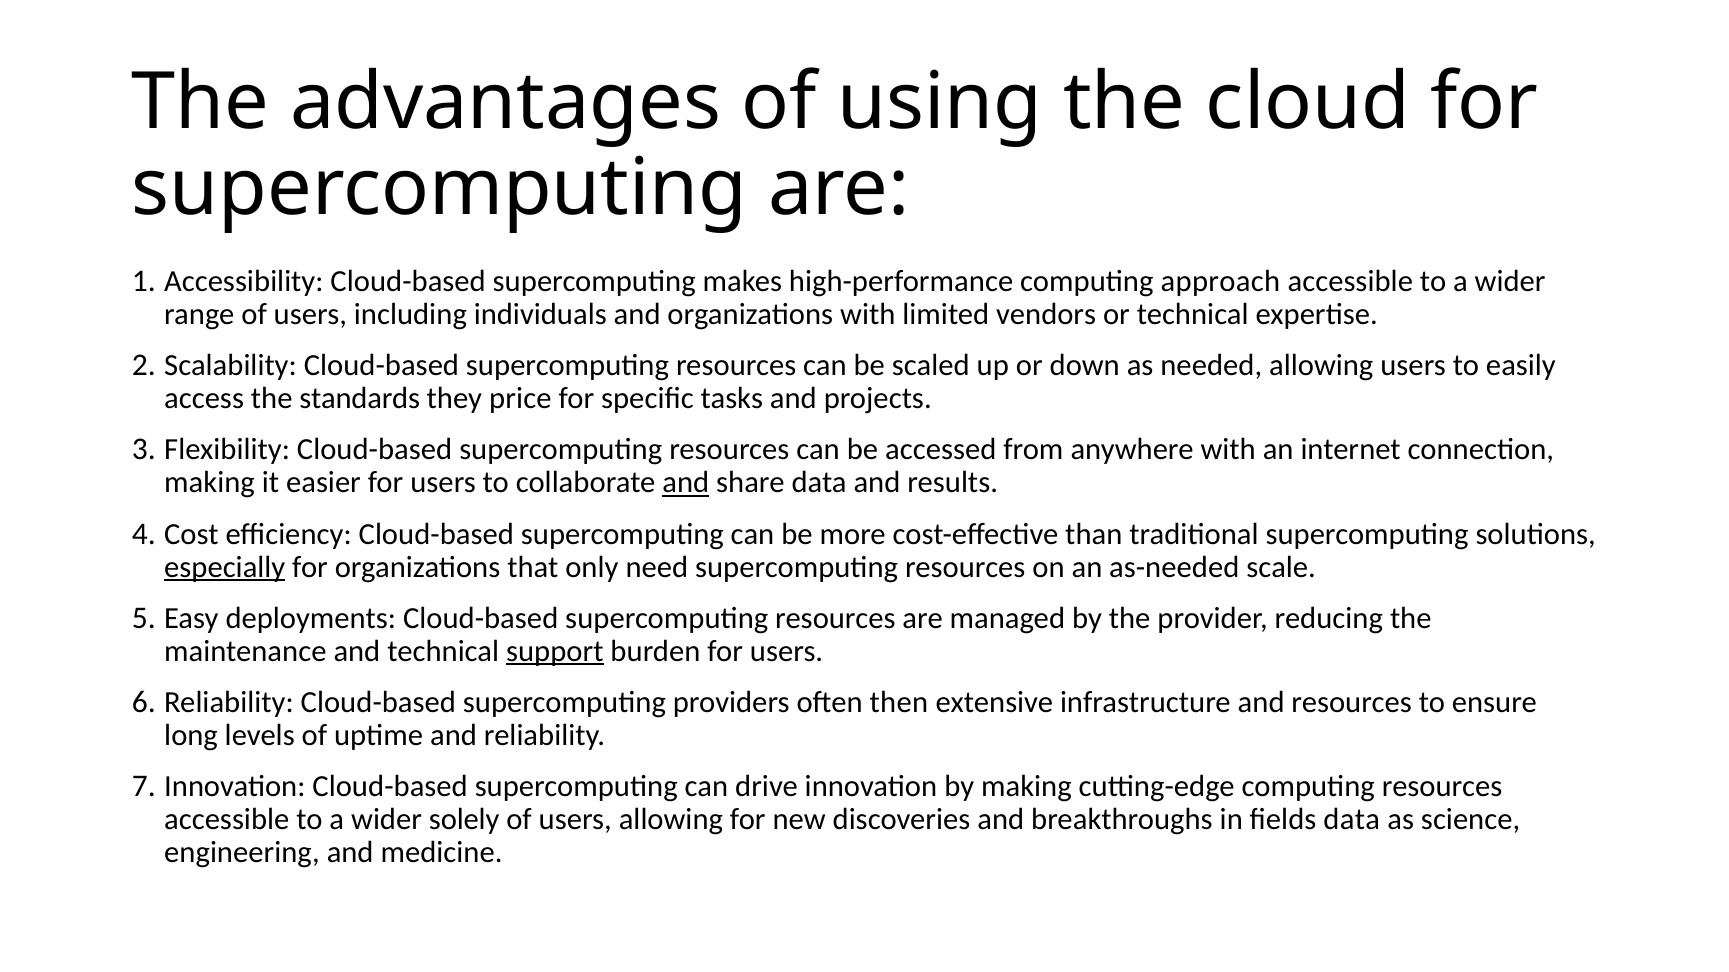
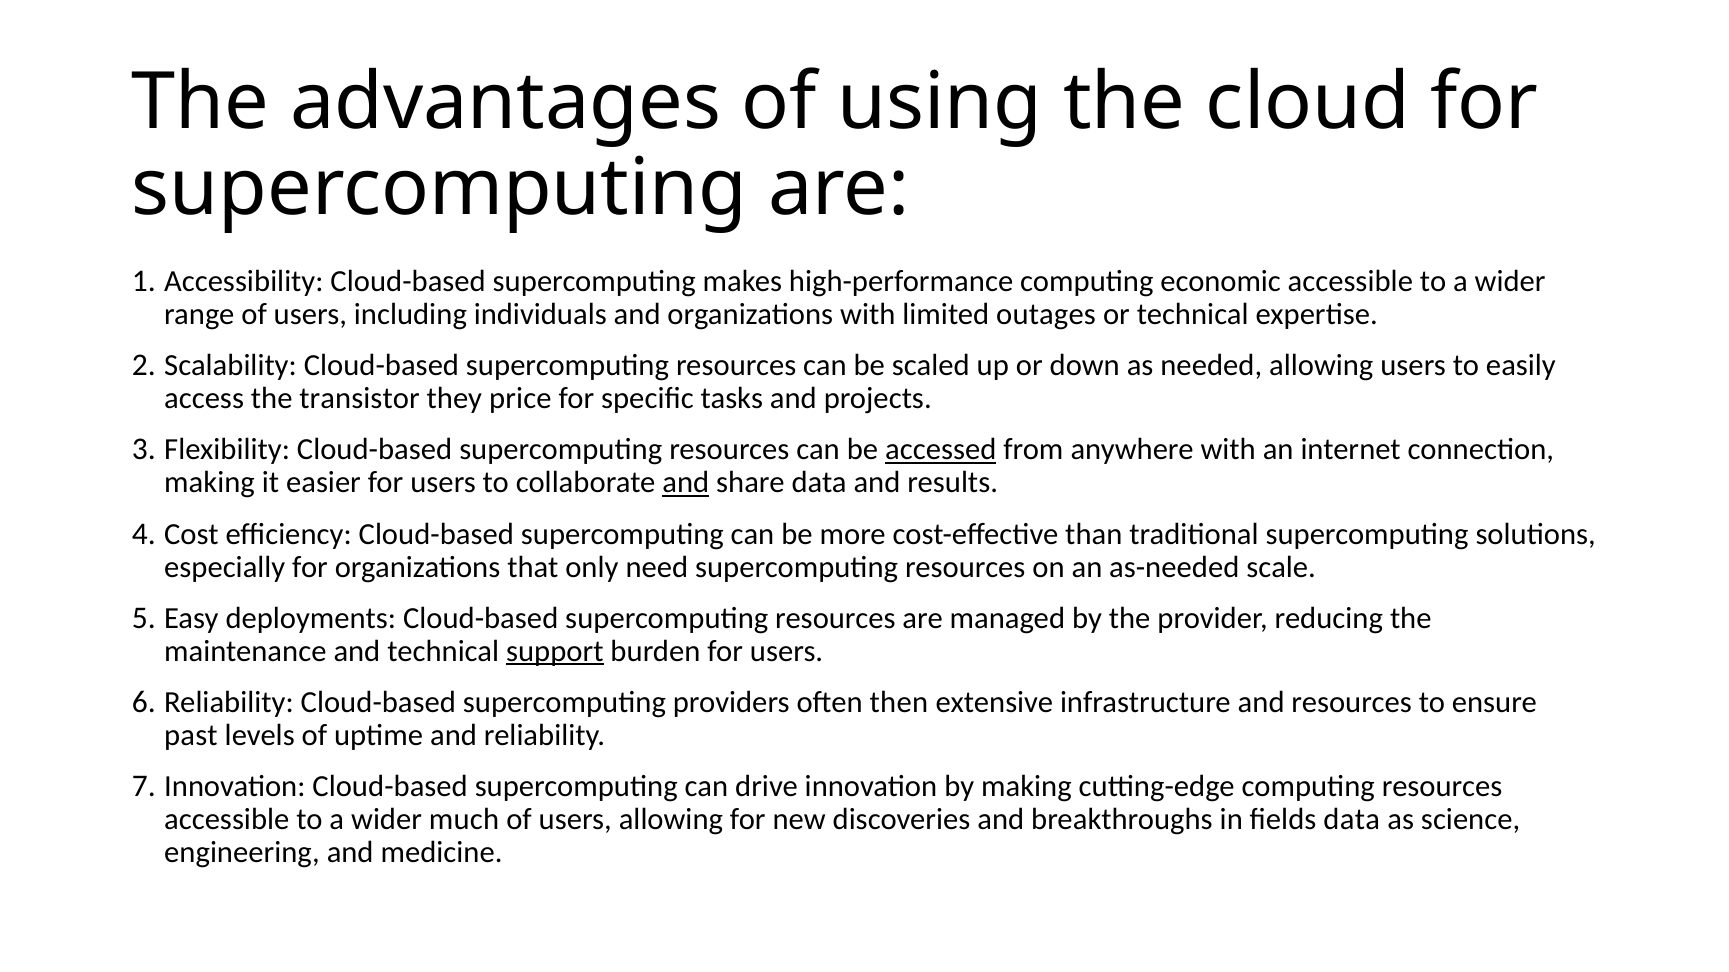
approach: approach -> economic
vendors: vendors -> outages
standards: standards -> transistor
accessed underline: none -> present
especially underline: present -> none
long: long -> past
solely: solely -> much
